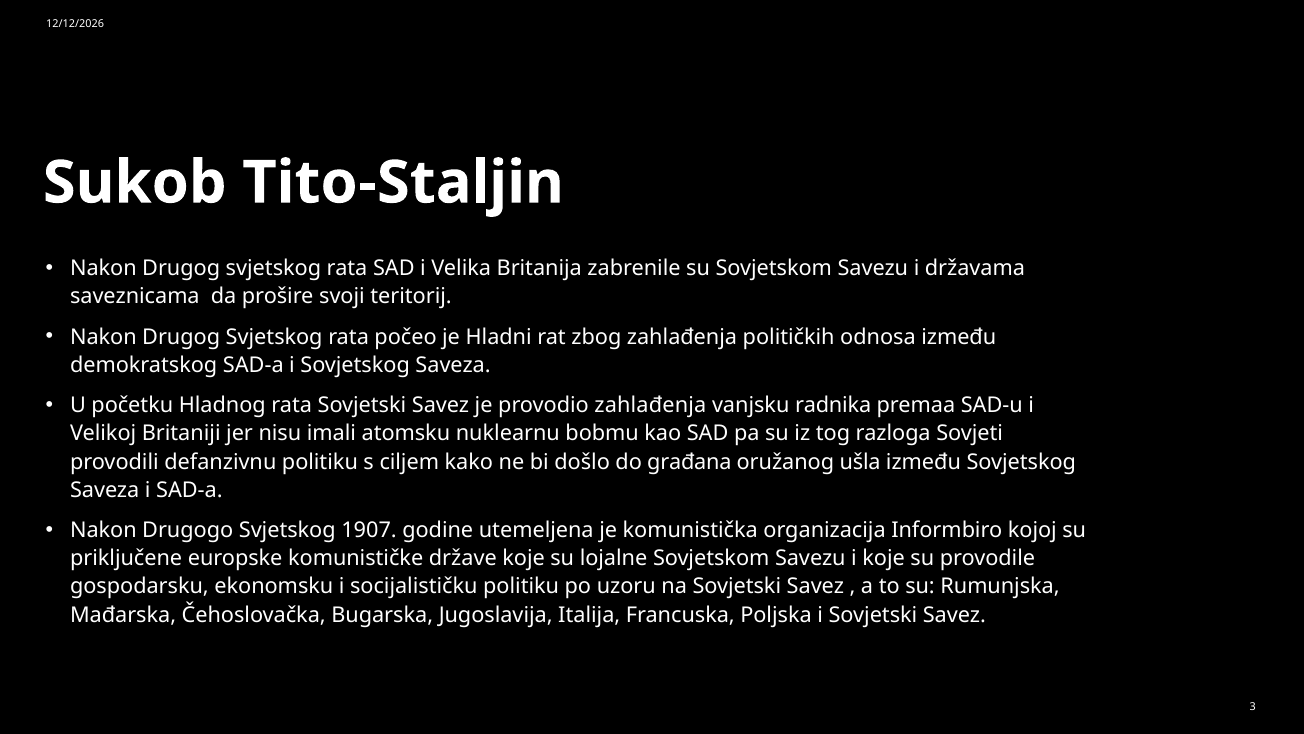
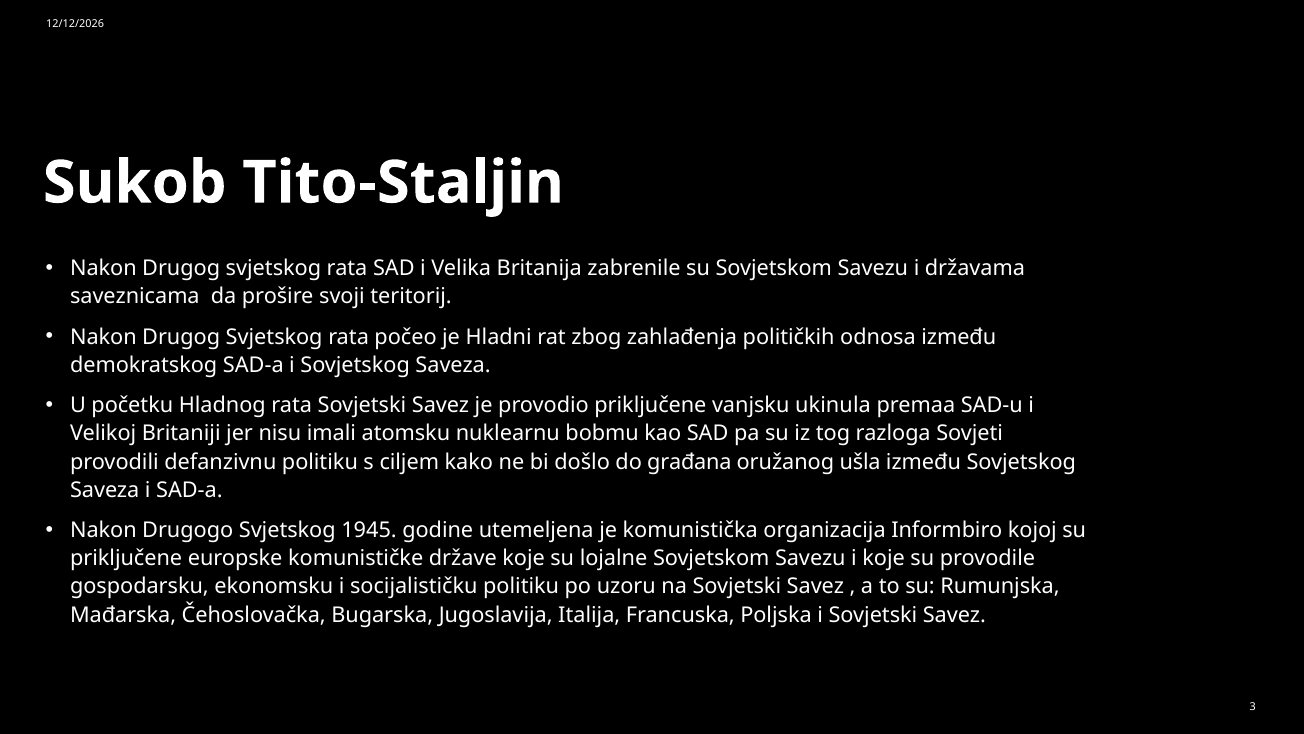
provodio zahlađenja: zahlađenja -> priključene
radnika: radnika -> ukinula
1907: 1907 -> 1945
